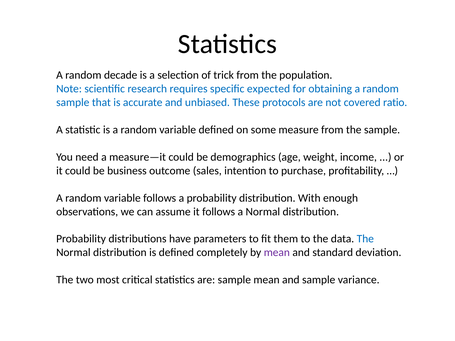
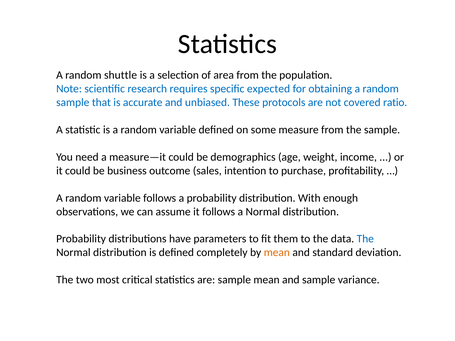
decade: decade -> shuttle
trick: trick -> area
mean at (277, 253) colour: purple -> orange
